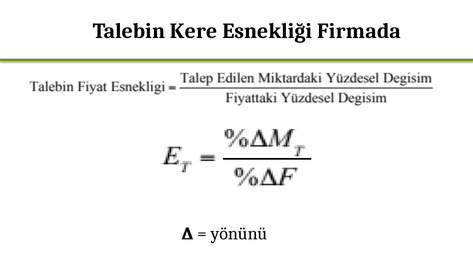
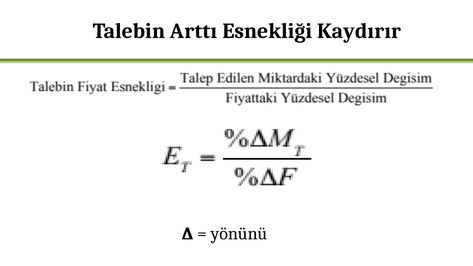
Kere: Kere -> Arttı
Firmada: Firmada -> Kaydırır
